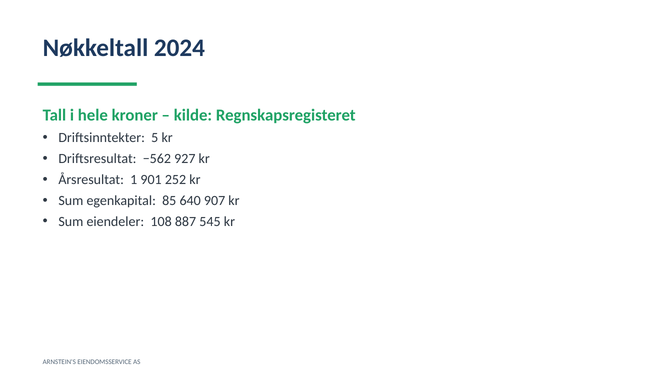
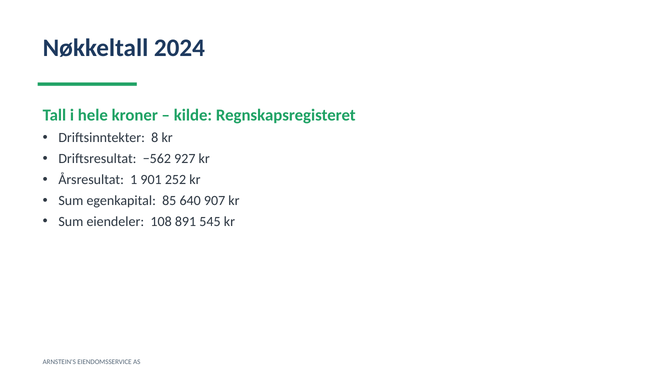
5: 5 -> 8
887: 887 -> 891
